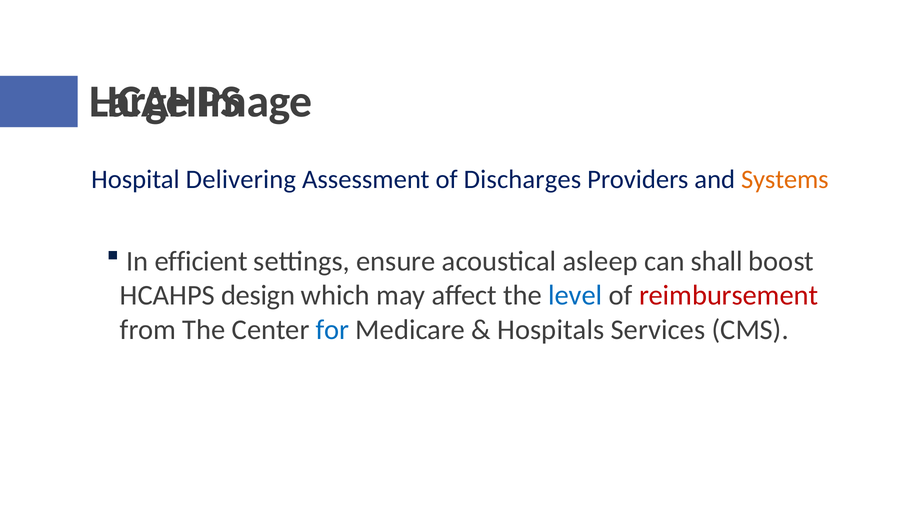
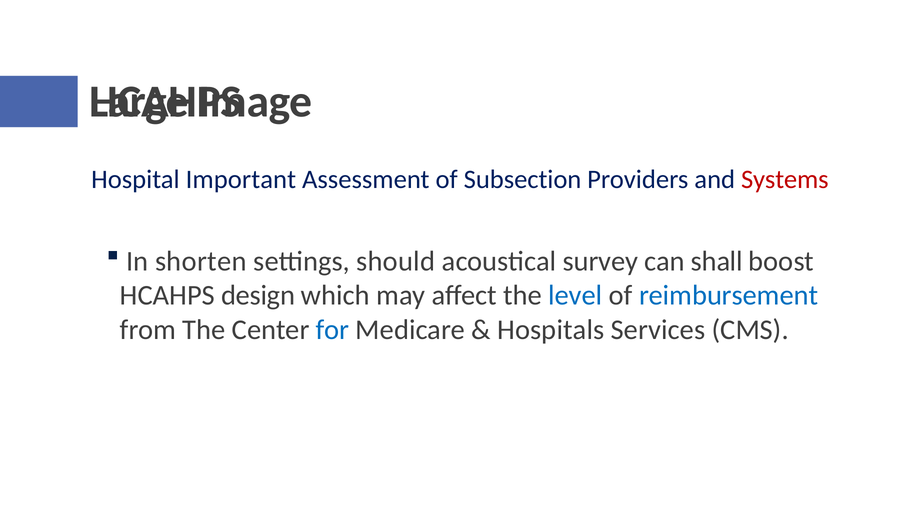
Delivering: Delivering -> Important
Discharges: Discharges -> Subsection
Systems colour: orange -> red
efficient: efficient -> shorten
ensure: ensure -> should
asleep: asleep -> survey
reimbursement colour: red -> blue
